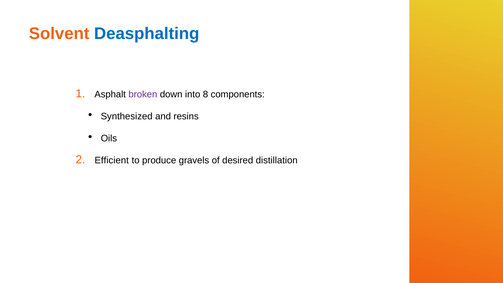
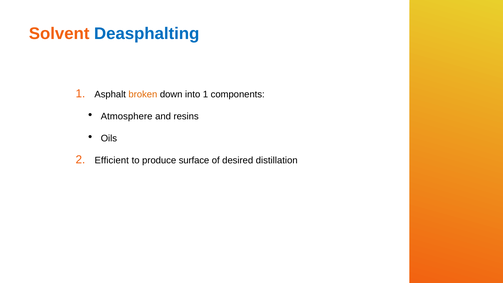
broken colour: purple -> orange
into 8: 8 -> 1
Synthesized: Synthesized -> Atmosphere
gravels: gravels -> surface
